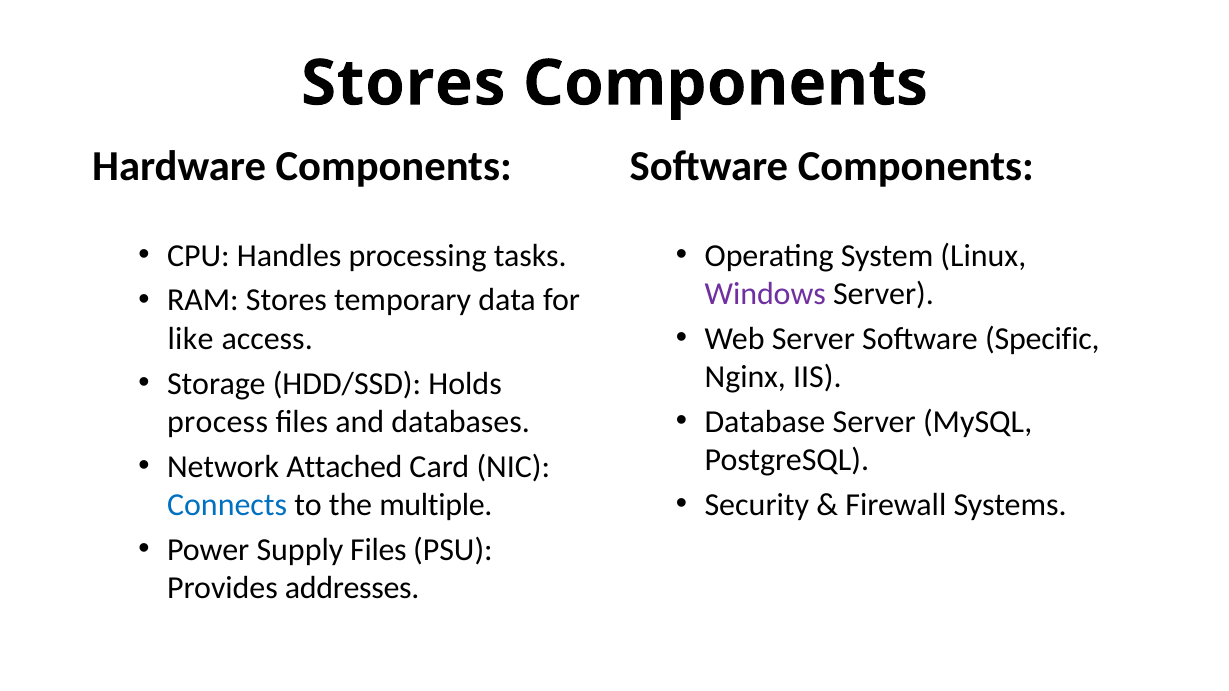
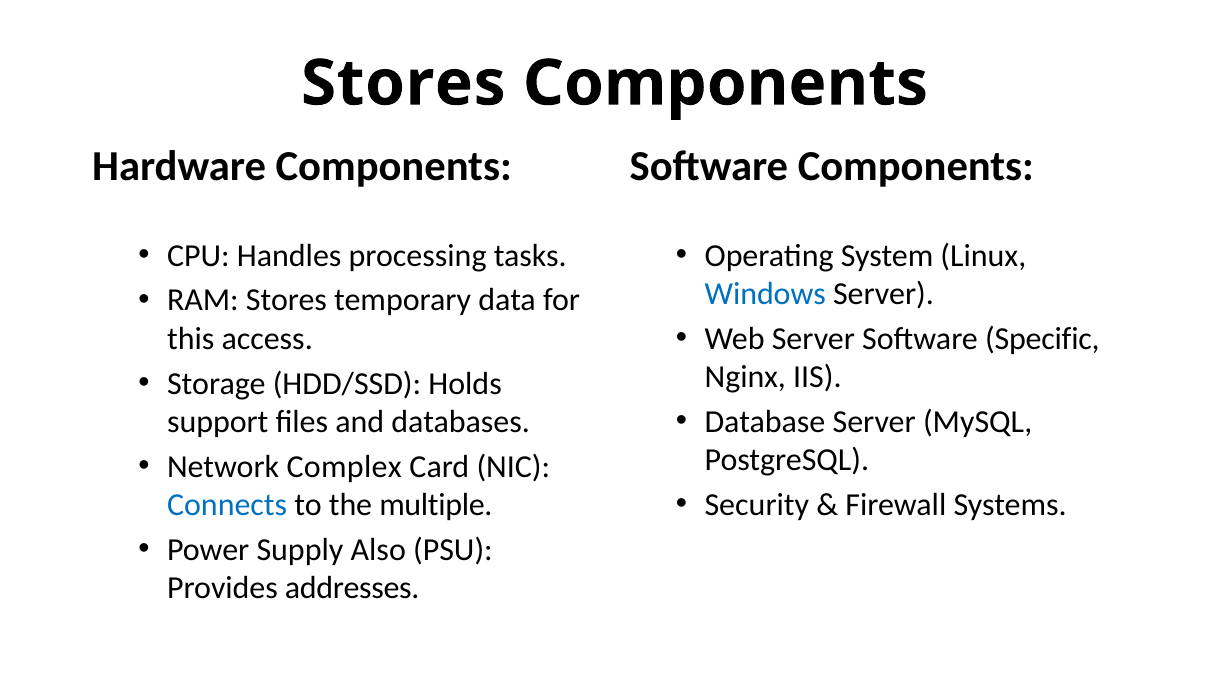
Windows colour: purple -> blue
like: like -> this
process: process -> support
Attached: Attached -> Complex
Supply Files: Files -> Also
